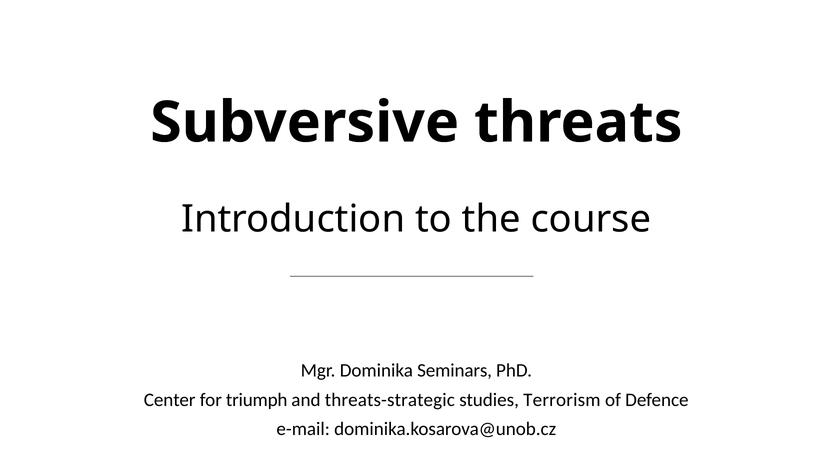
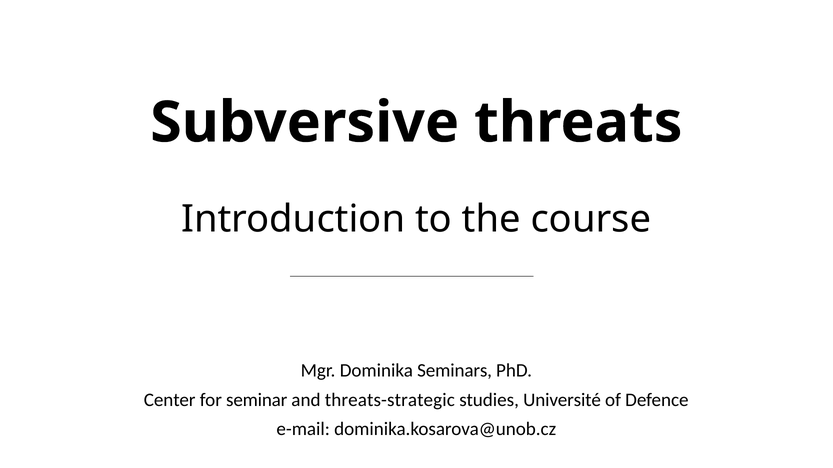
triumph: triumph -> seminar
Terrorism: Terrorism -> Université
